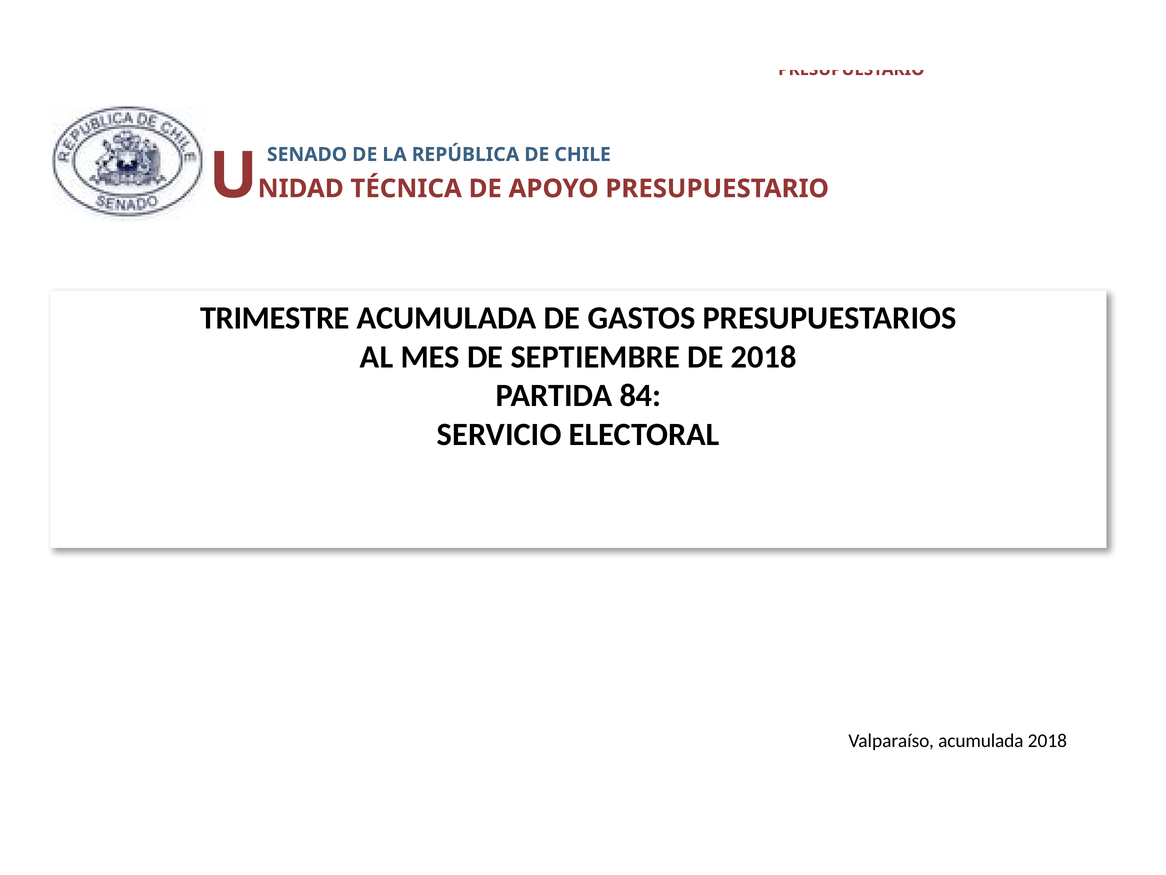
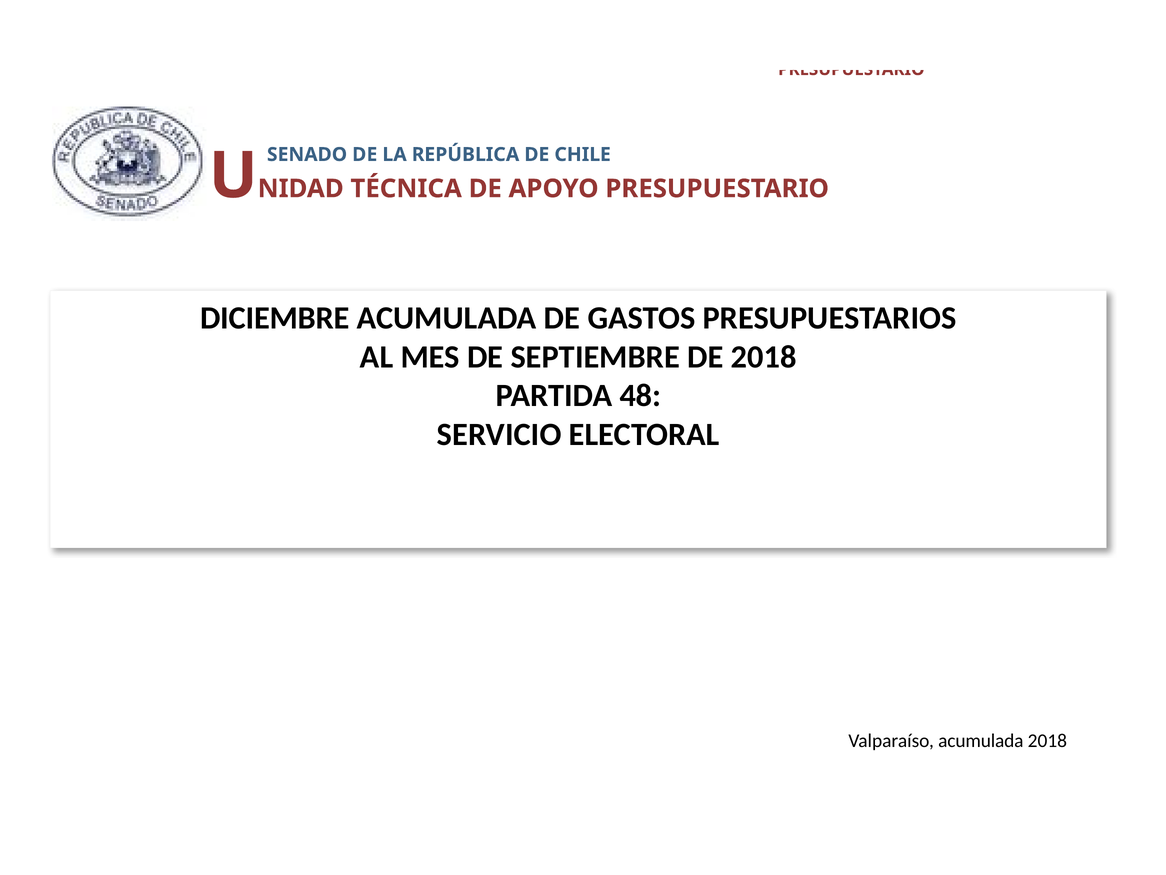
TRIMESTRE: TRIMESTRE -> DICIEMBRE
84: 84 -> 48
